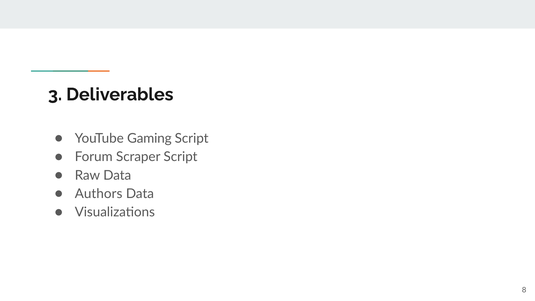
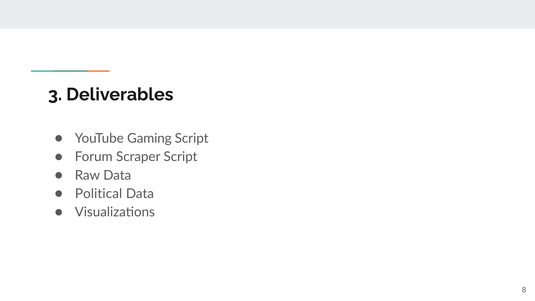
Authors: Authors -> Political
